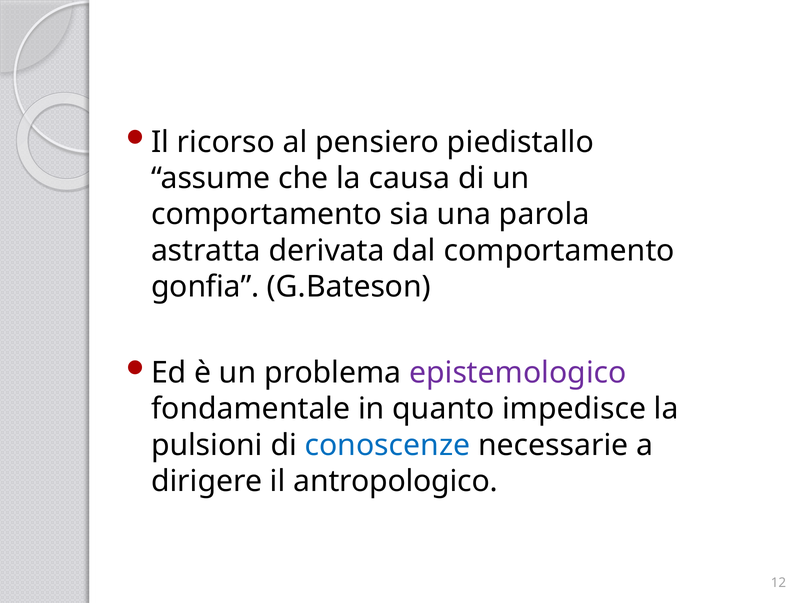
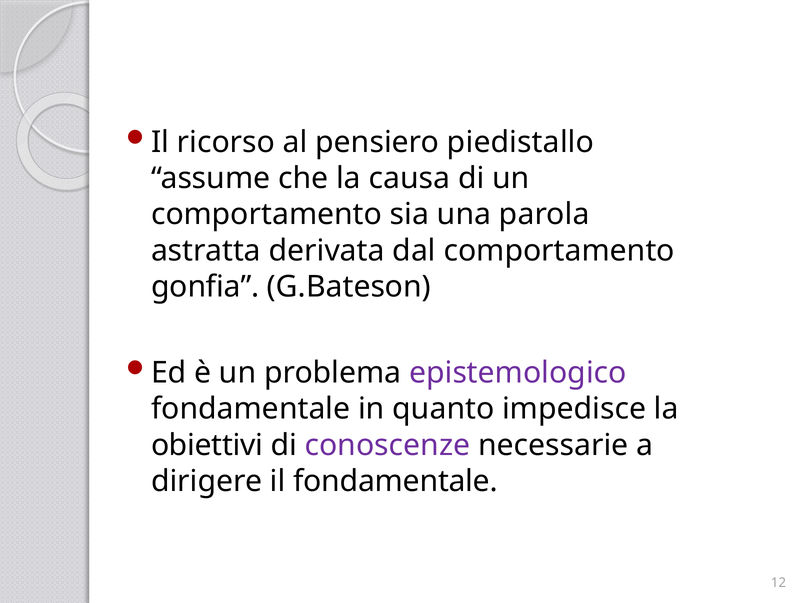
pulsioni: pulsioni -> obiettivi
conoscenze colour: blue -> purple
il antropologico: antropologico -> fondamentale
